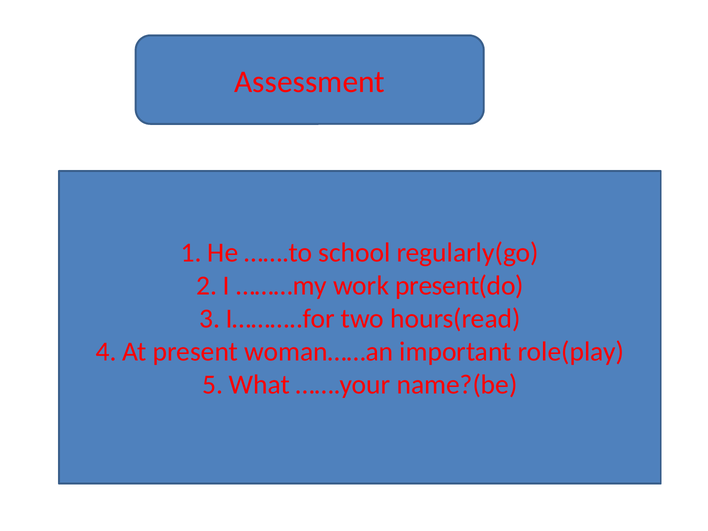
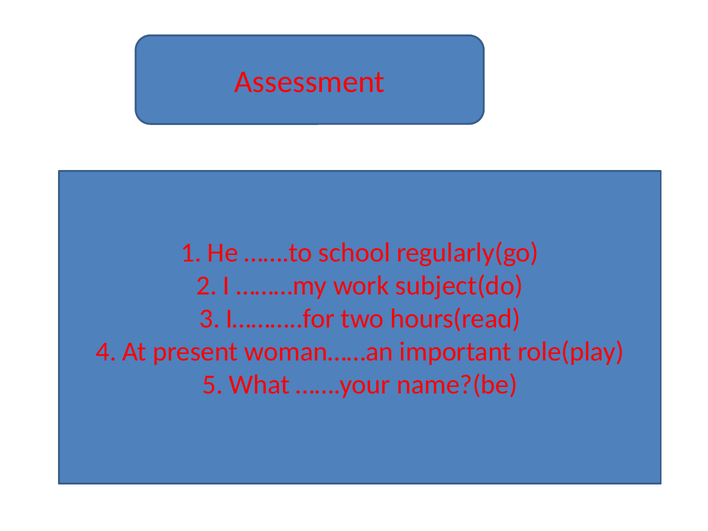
present(do: present(do -> subject(do
